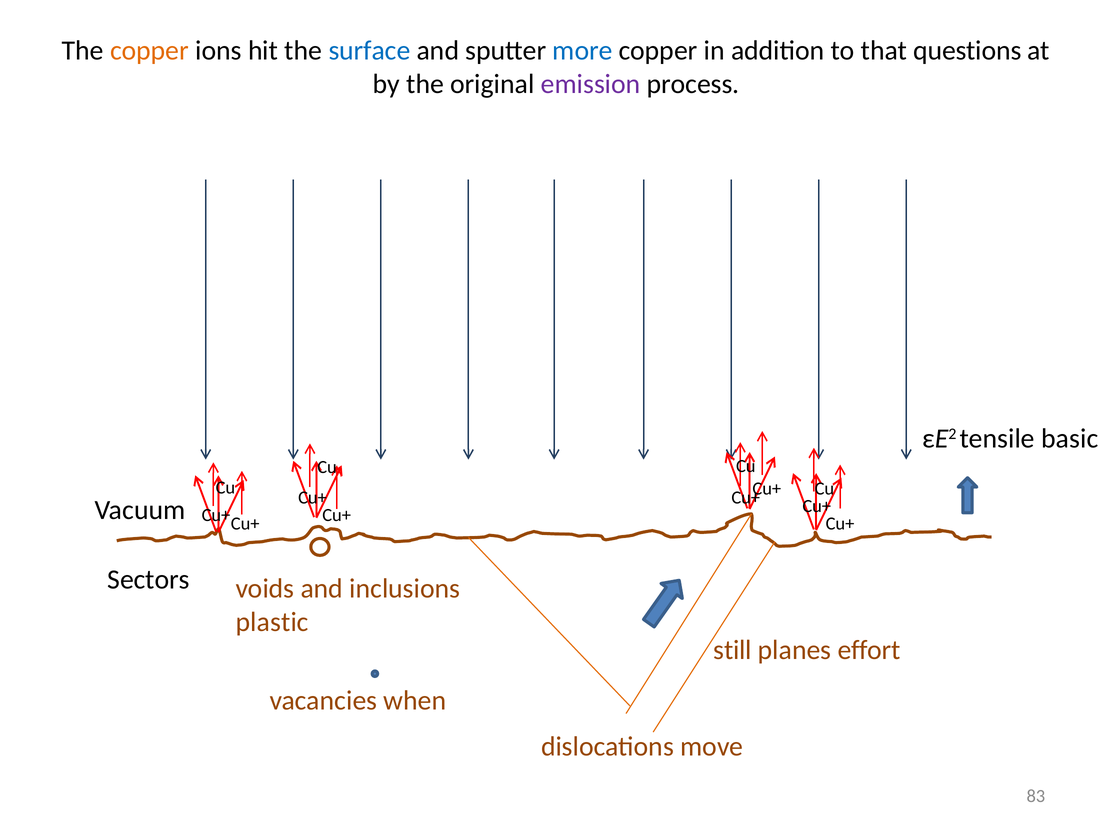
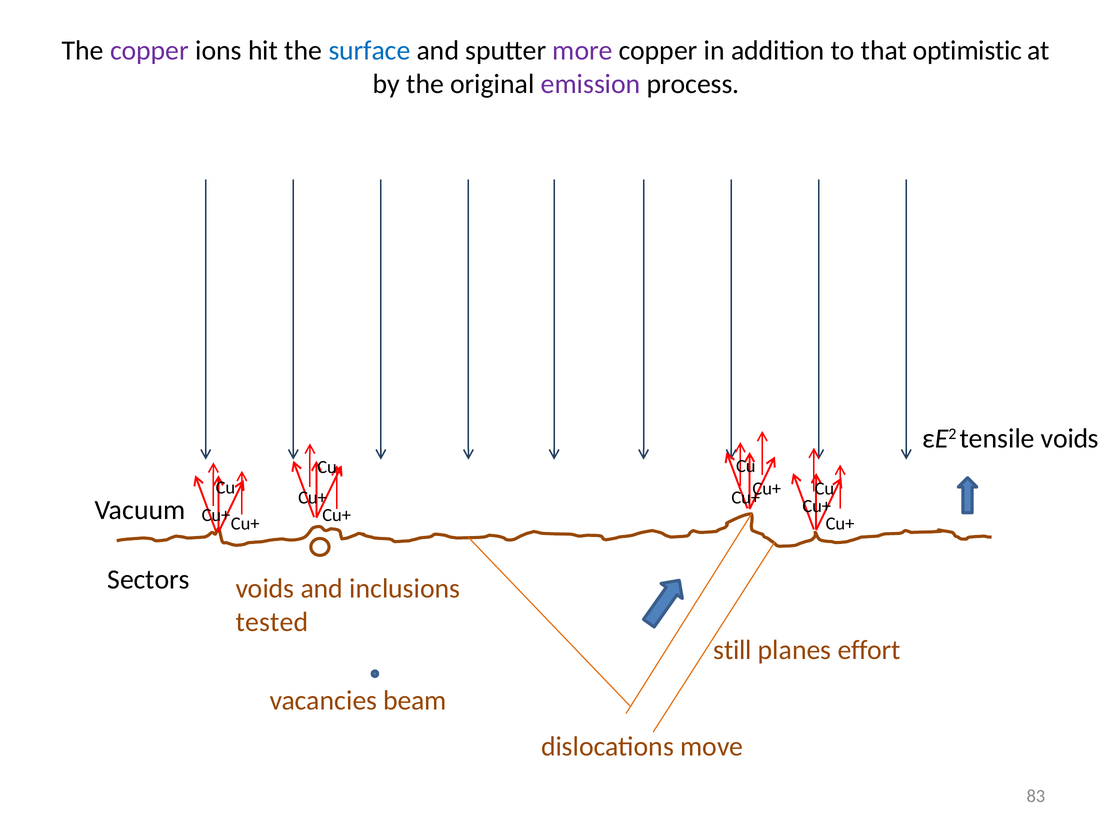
copper at (150, 51) colour: orange -> purple
more colour: blue -> purple
questions: questions -> optimistic
tensile basic: basic -> voids
plastic: plastic -> tested
when: when -> beam
